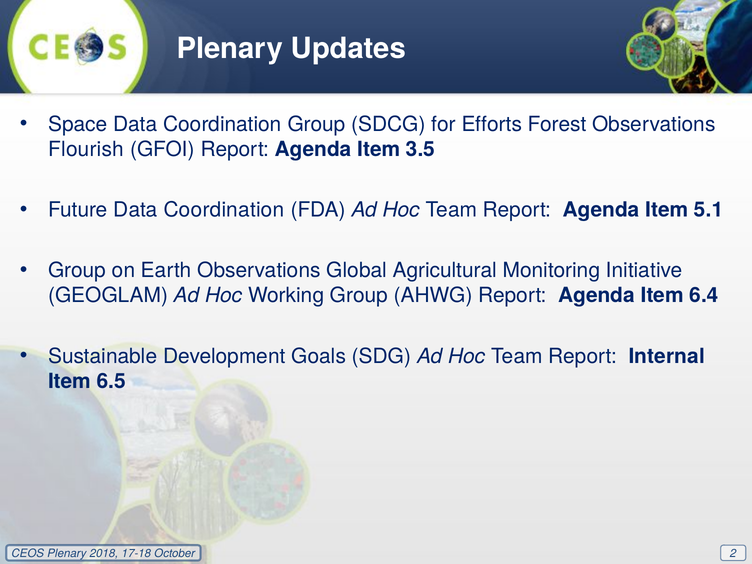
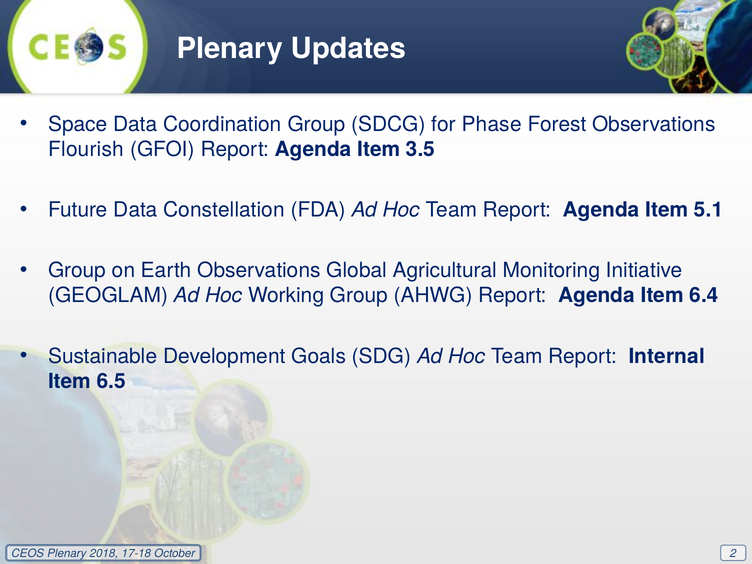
Efforts: Efforts -> Phase
Future Data Coordination: Coordination -> Constellation
